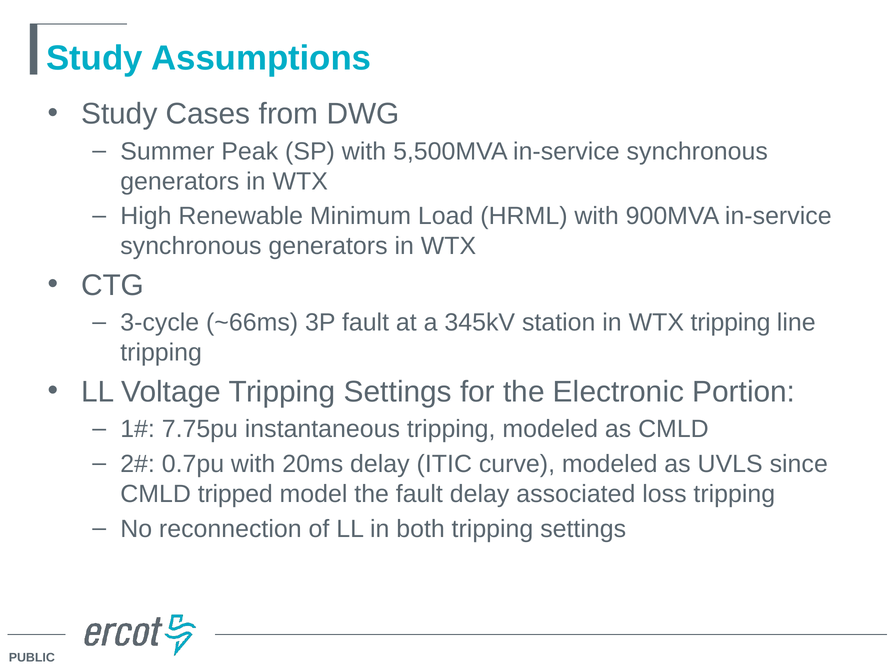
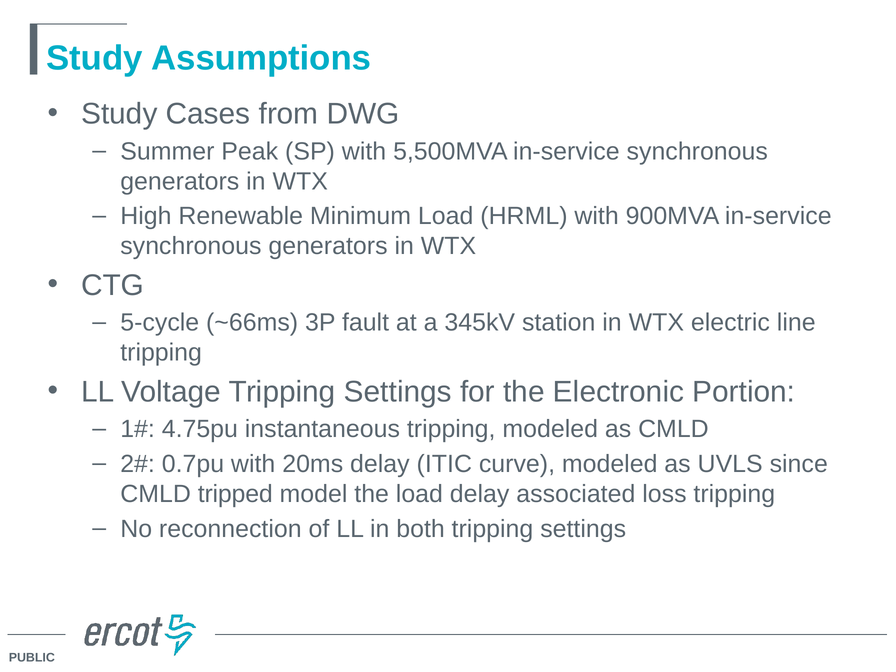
3-cycle: 3-cycle -> 5-cycle
WTX tripping: tripping -> electric
7.75pu: 7.75pu -> 4.75pu
the fault: fault -> load
